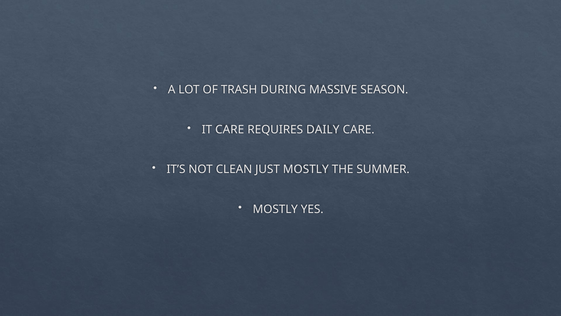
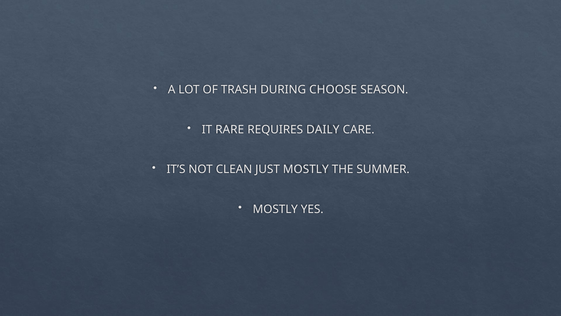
MASSIVE: MASSIVE -> CHOOSE
IT CARE: CARE -> RARE
